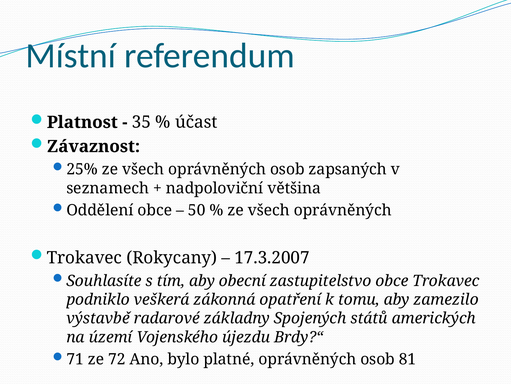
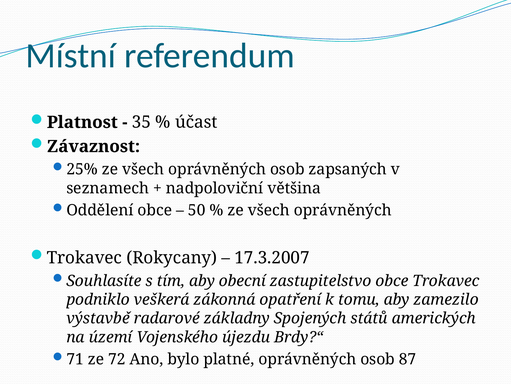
81: 81 -> 87
